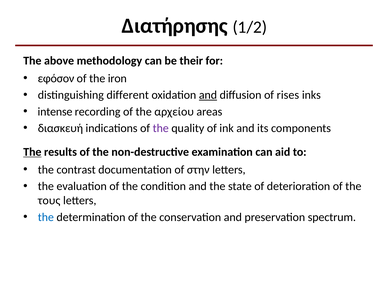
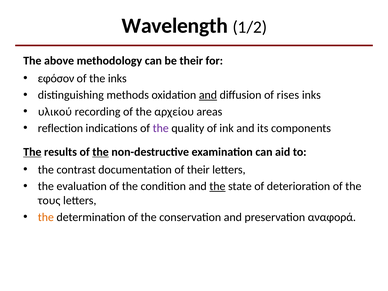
Διατήρησης: Διατήρησης -> Wavelength
the iron: iron -> inks
different: different -> methods
intense: intense -> υλικού
διασκευή: διασκευή -> reflection
the at (101, 152) underline: none -> present
of στην: στην -> their
the at (217, 186) underline: none -> present
the at (46, 217) colour: blue -> orange
spectrum: spectrum -> αναφορά
